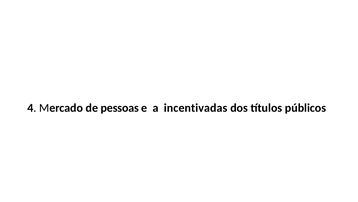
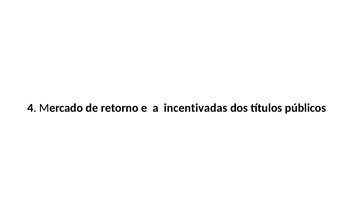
pessoas: pessoas -> retorno
